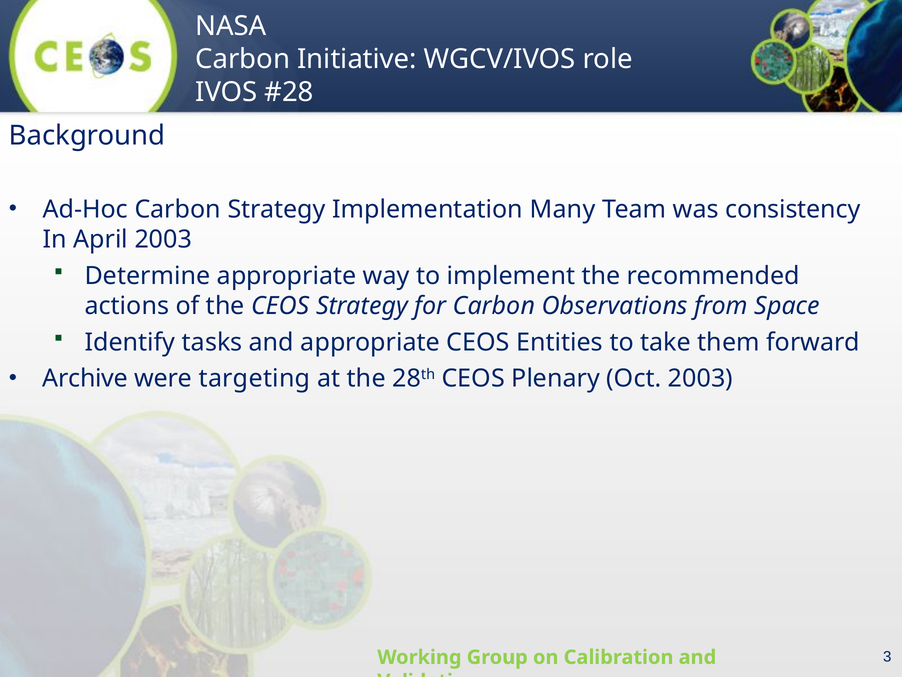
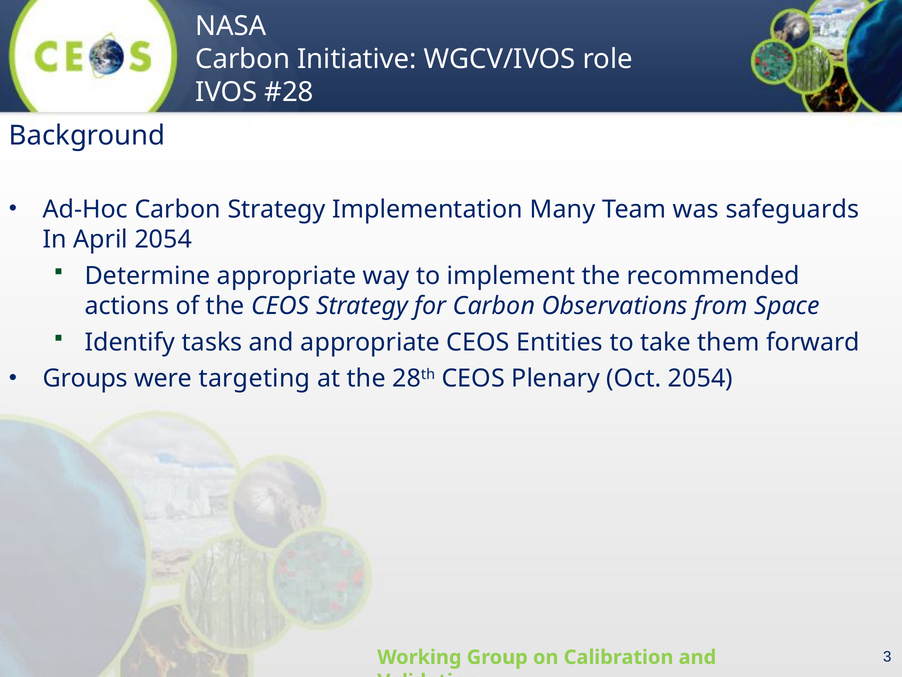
consistency: consistency -> safeguards
April 2003: 2003 -> 2054
Archive: Archive -> Groups
Oct 2003: 2003 -> 2054
